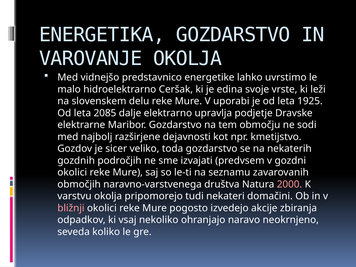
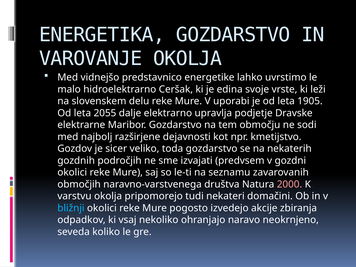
1925: 1925 -> 1905
2085: 2085 -> 2055
bližnji colour: pink -> light blue
